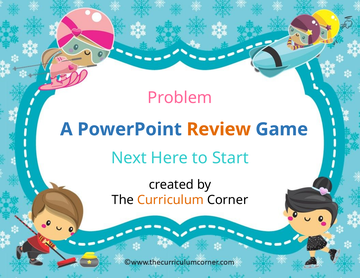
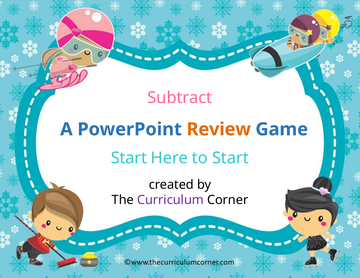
Problem: Problem -> Subtract
Next at (129, 158): Next -> Start
Curriculum colour: orange -> purple
